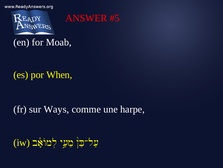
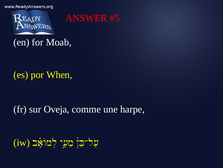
Ways: Ways -> Oveja
